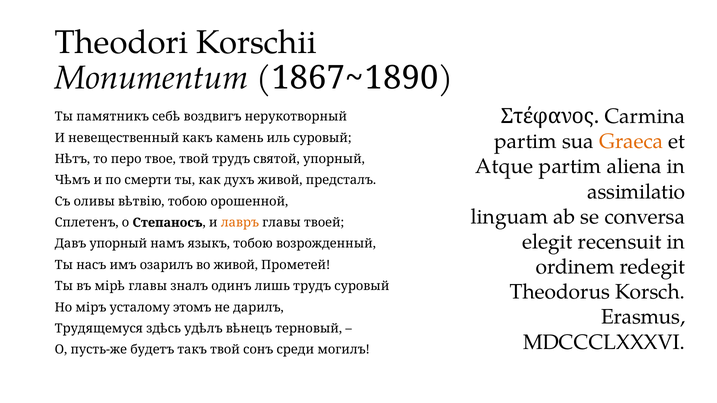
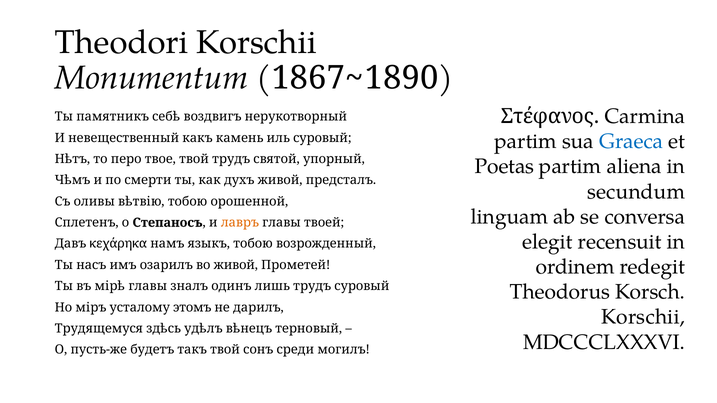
Graeca colour: orange -> blue
Atque: Atque -> Poetas
assimilatio: assimilatio -> secundum
Давъ упорный: упорный -> κεχάρηκα
Erasmus at (643, 317): Erasmus -> Korschii
